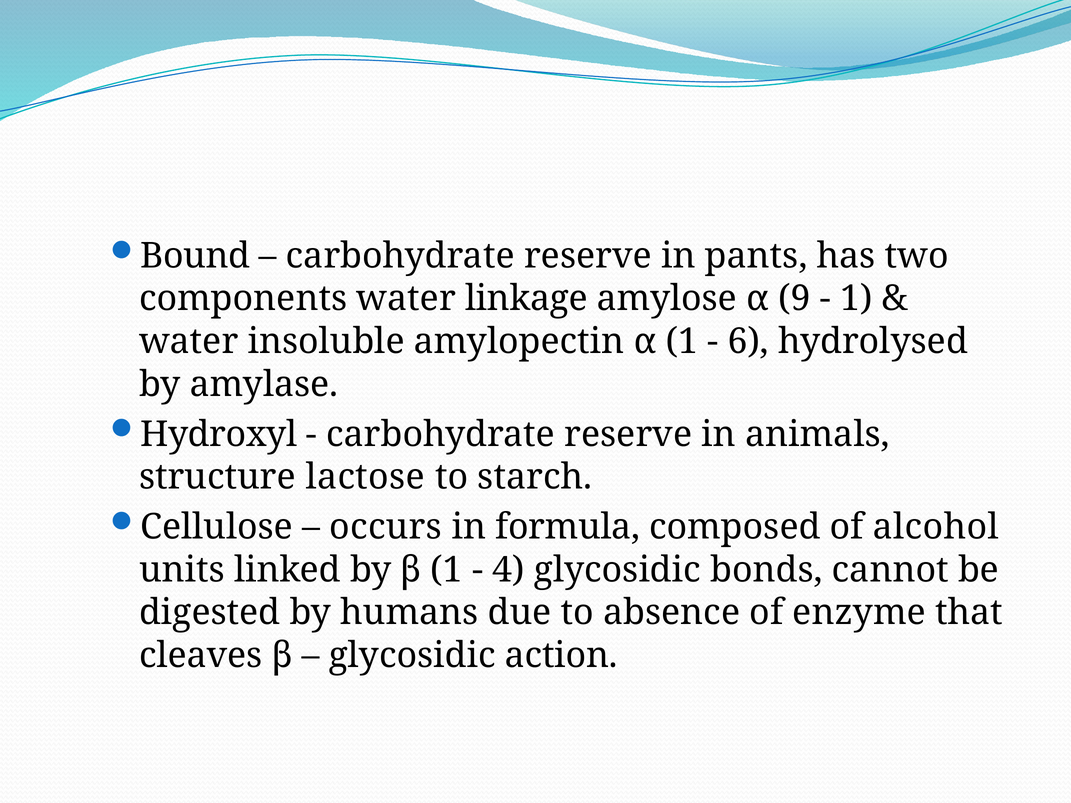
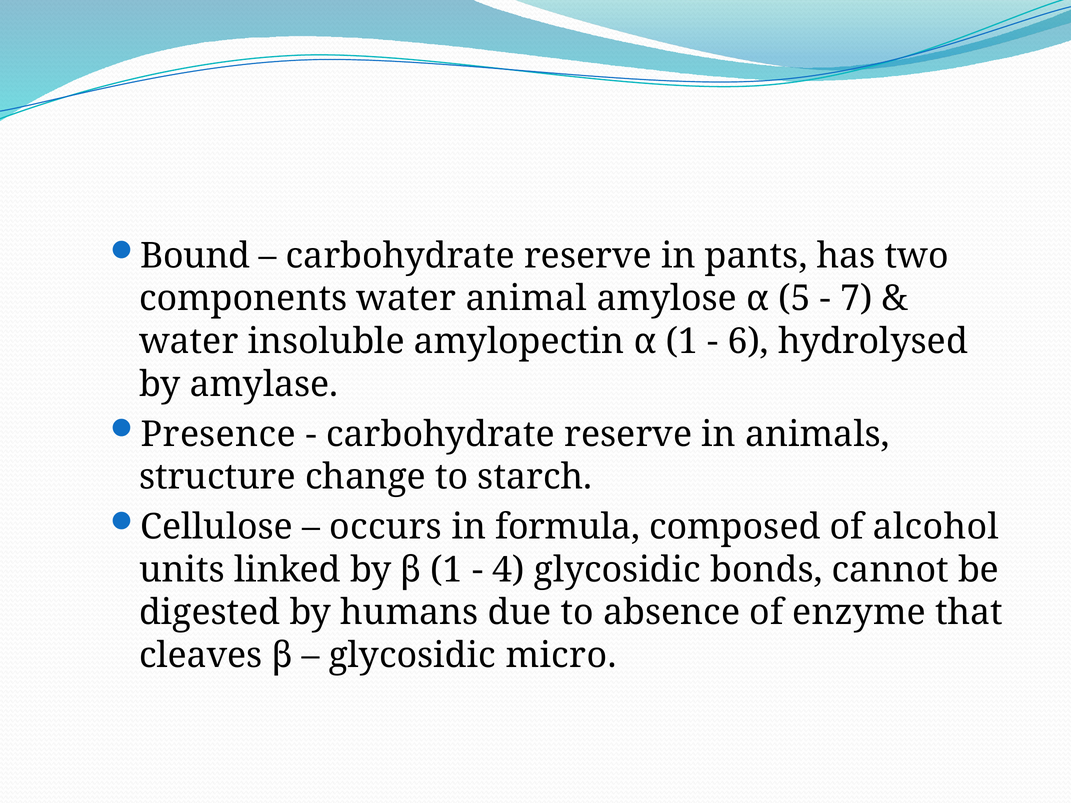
linkage: linkage -> animal
9: 9 -> 5
1 at (856, 299): 1 -> 7
Hydroxyl: Hydroxyl -> Presence
lactose: lactose -> change
action: action -> micro
